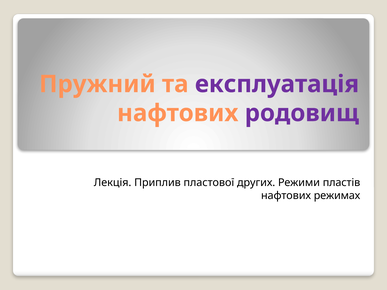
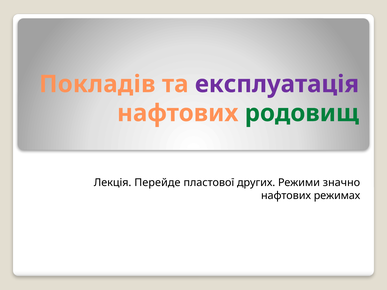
Пружний: Пружний -> Покладів
родовищ colour: purple -> green
Приплив: Приплив -> Перейде
пластів: пластів -> значно
